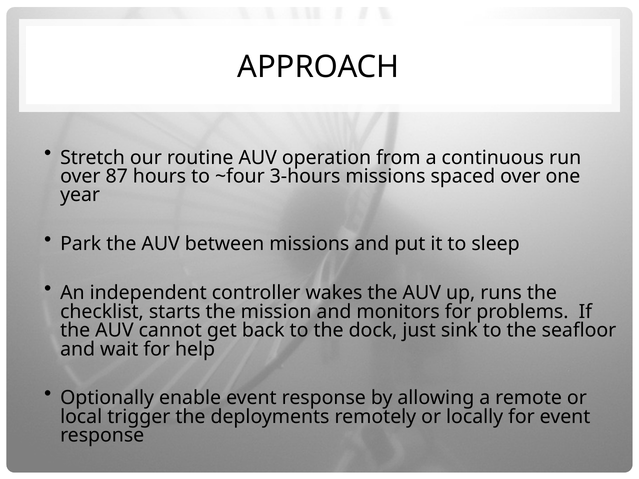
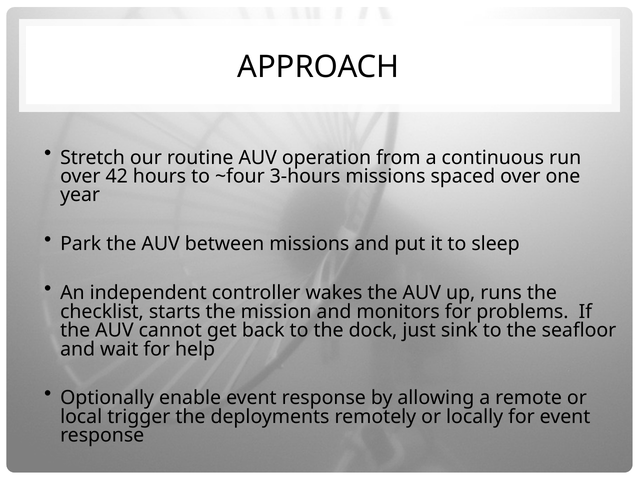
87: 87 -> 42
